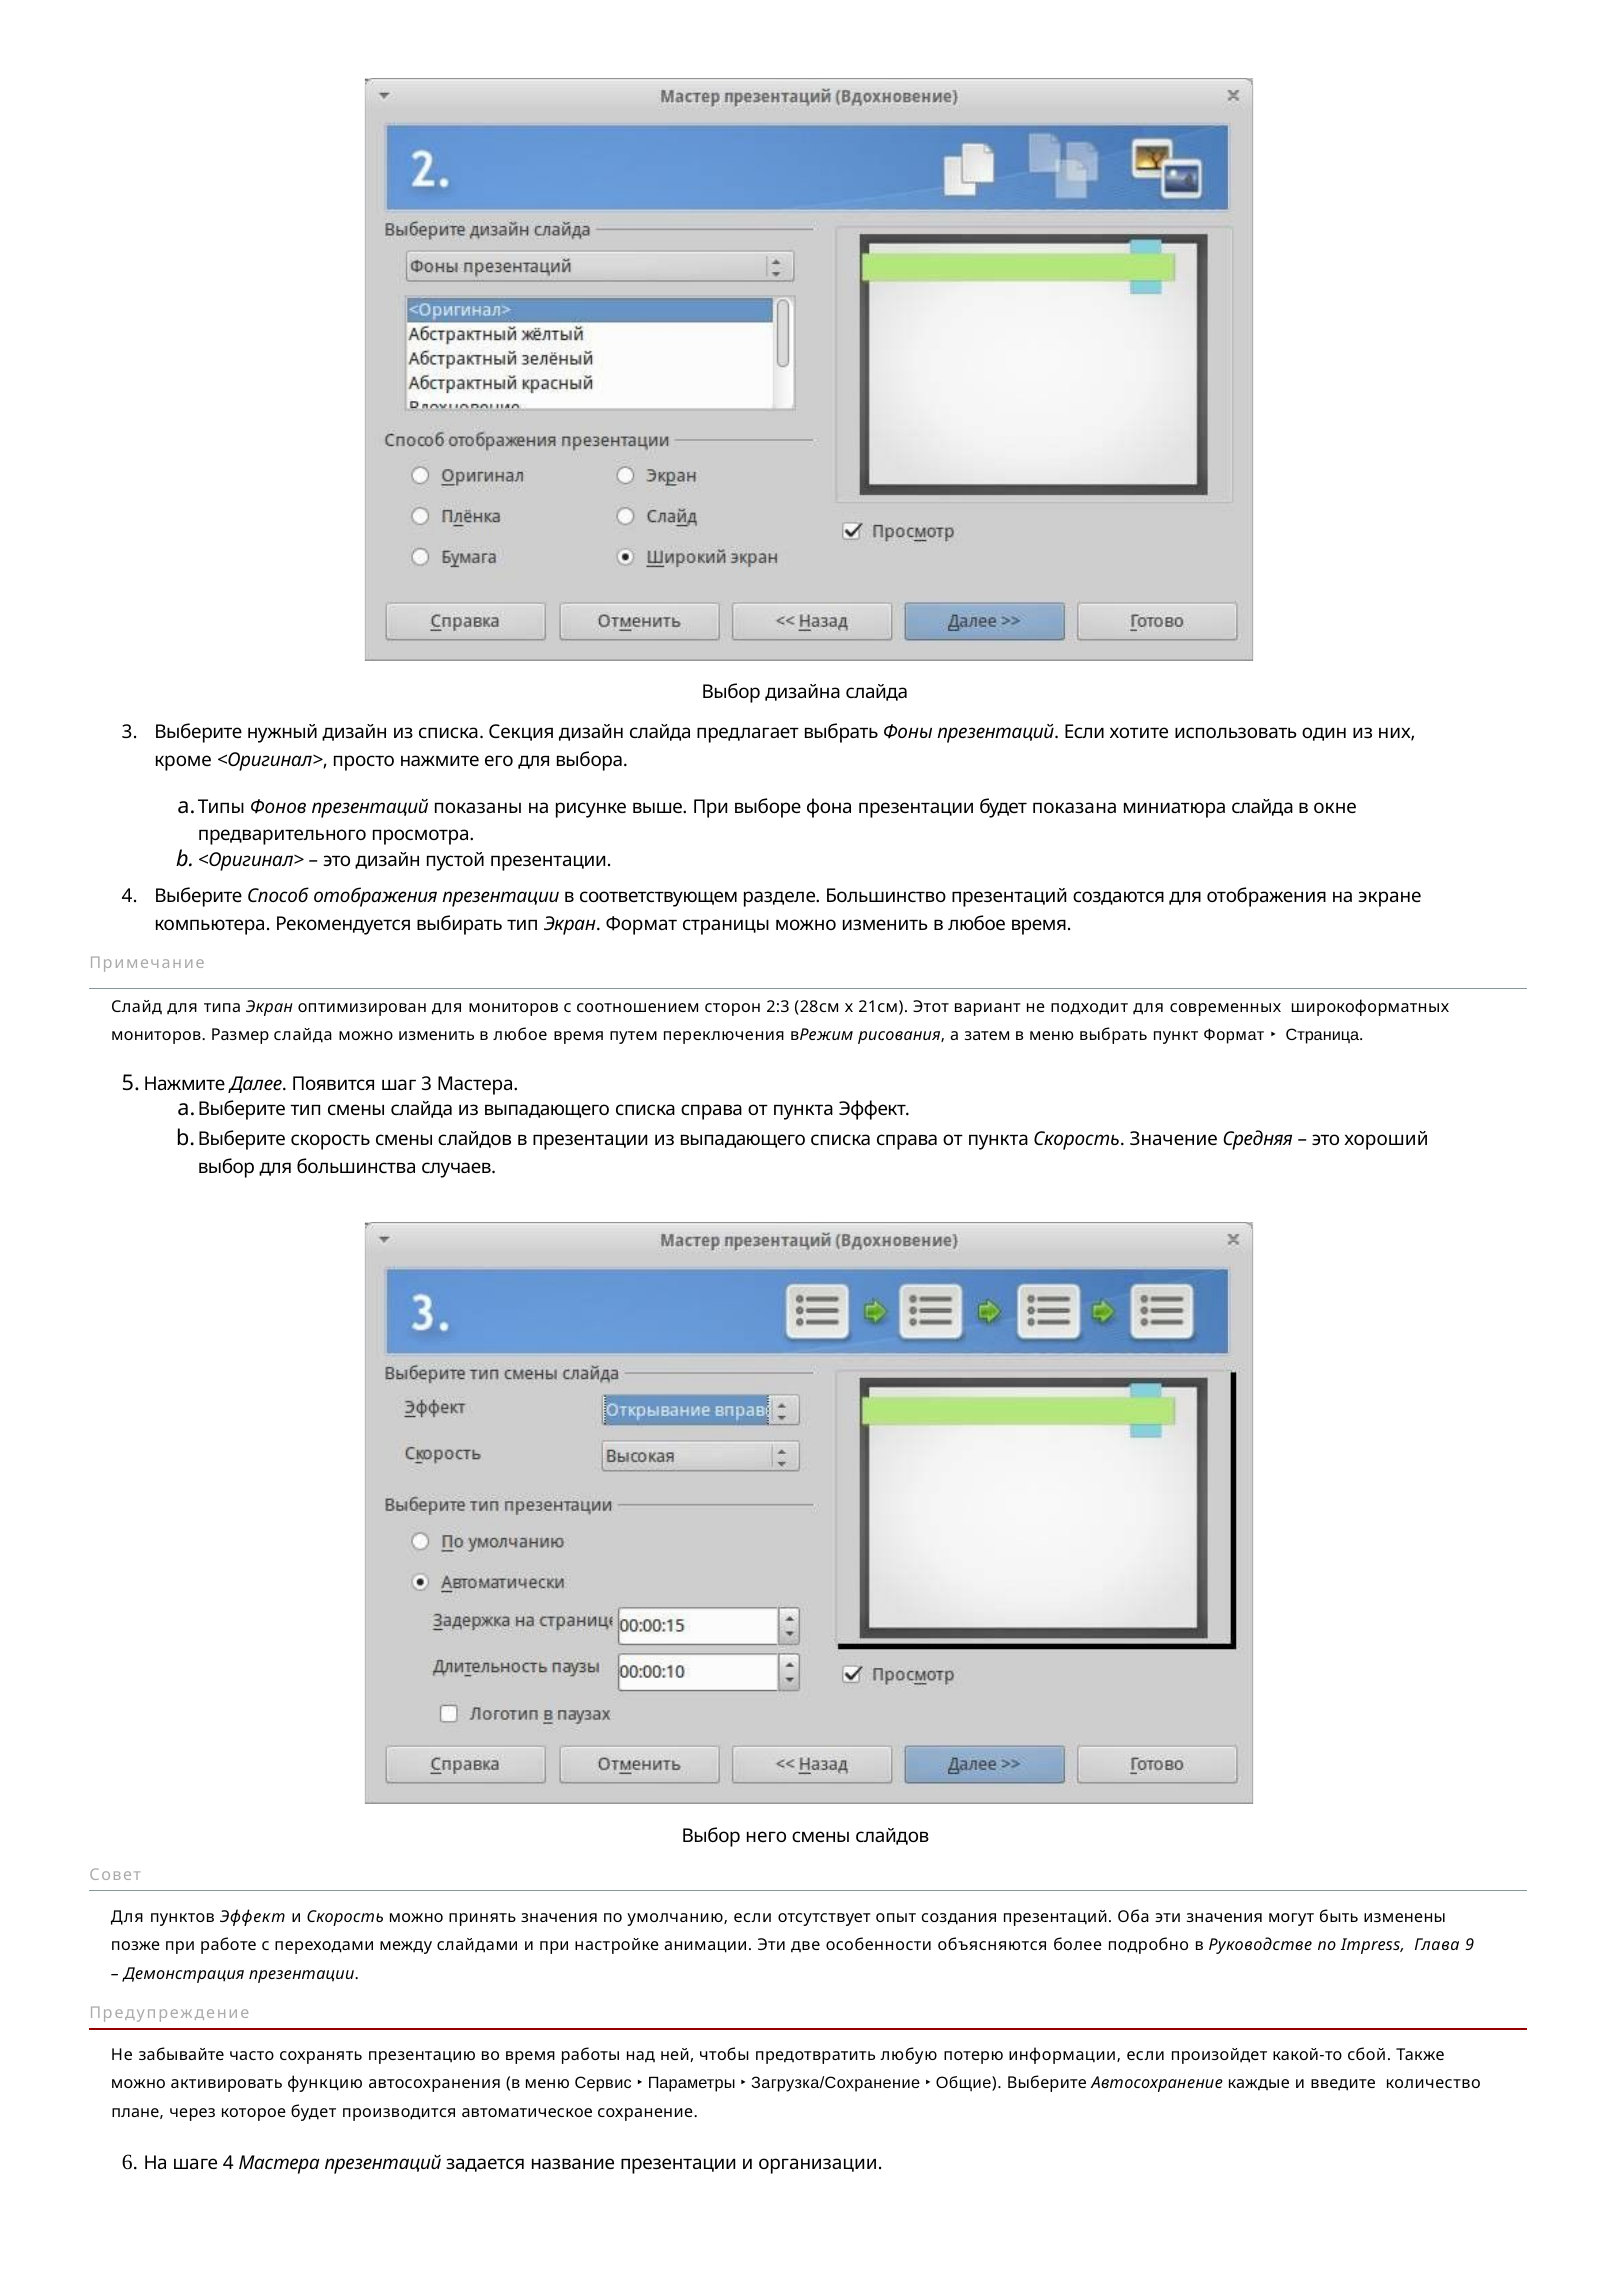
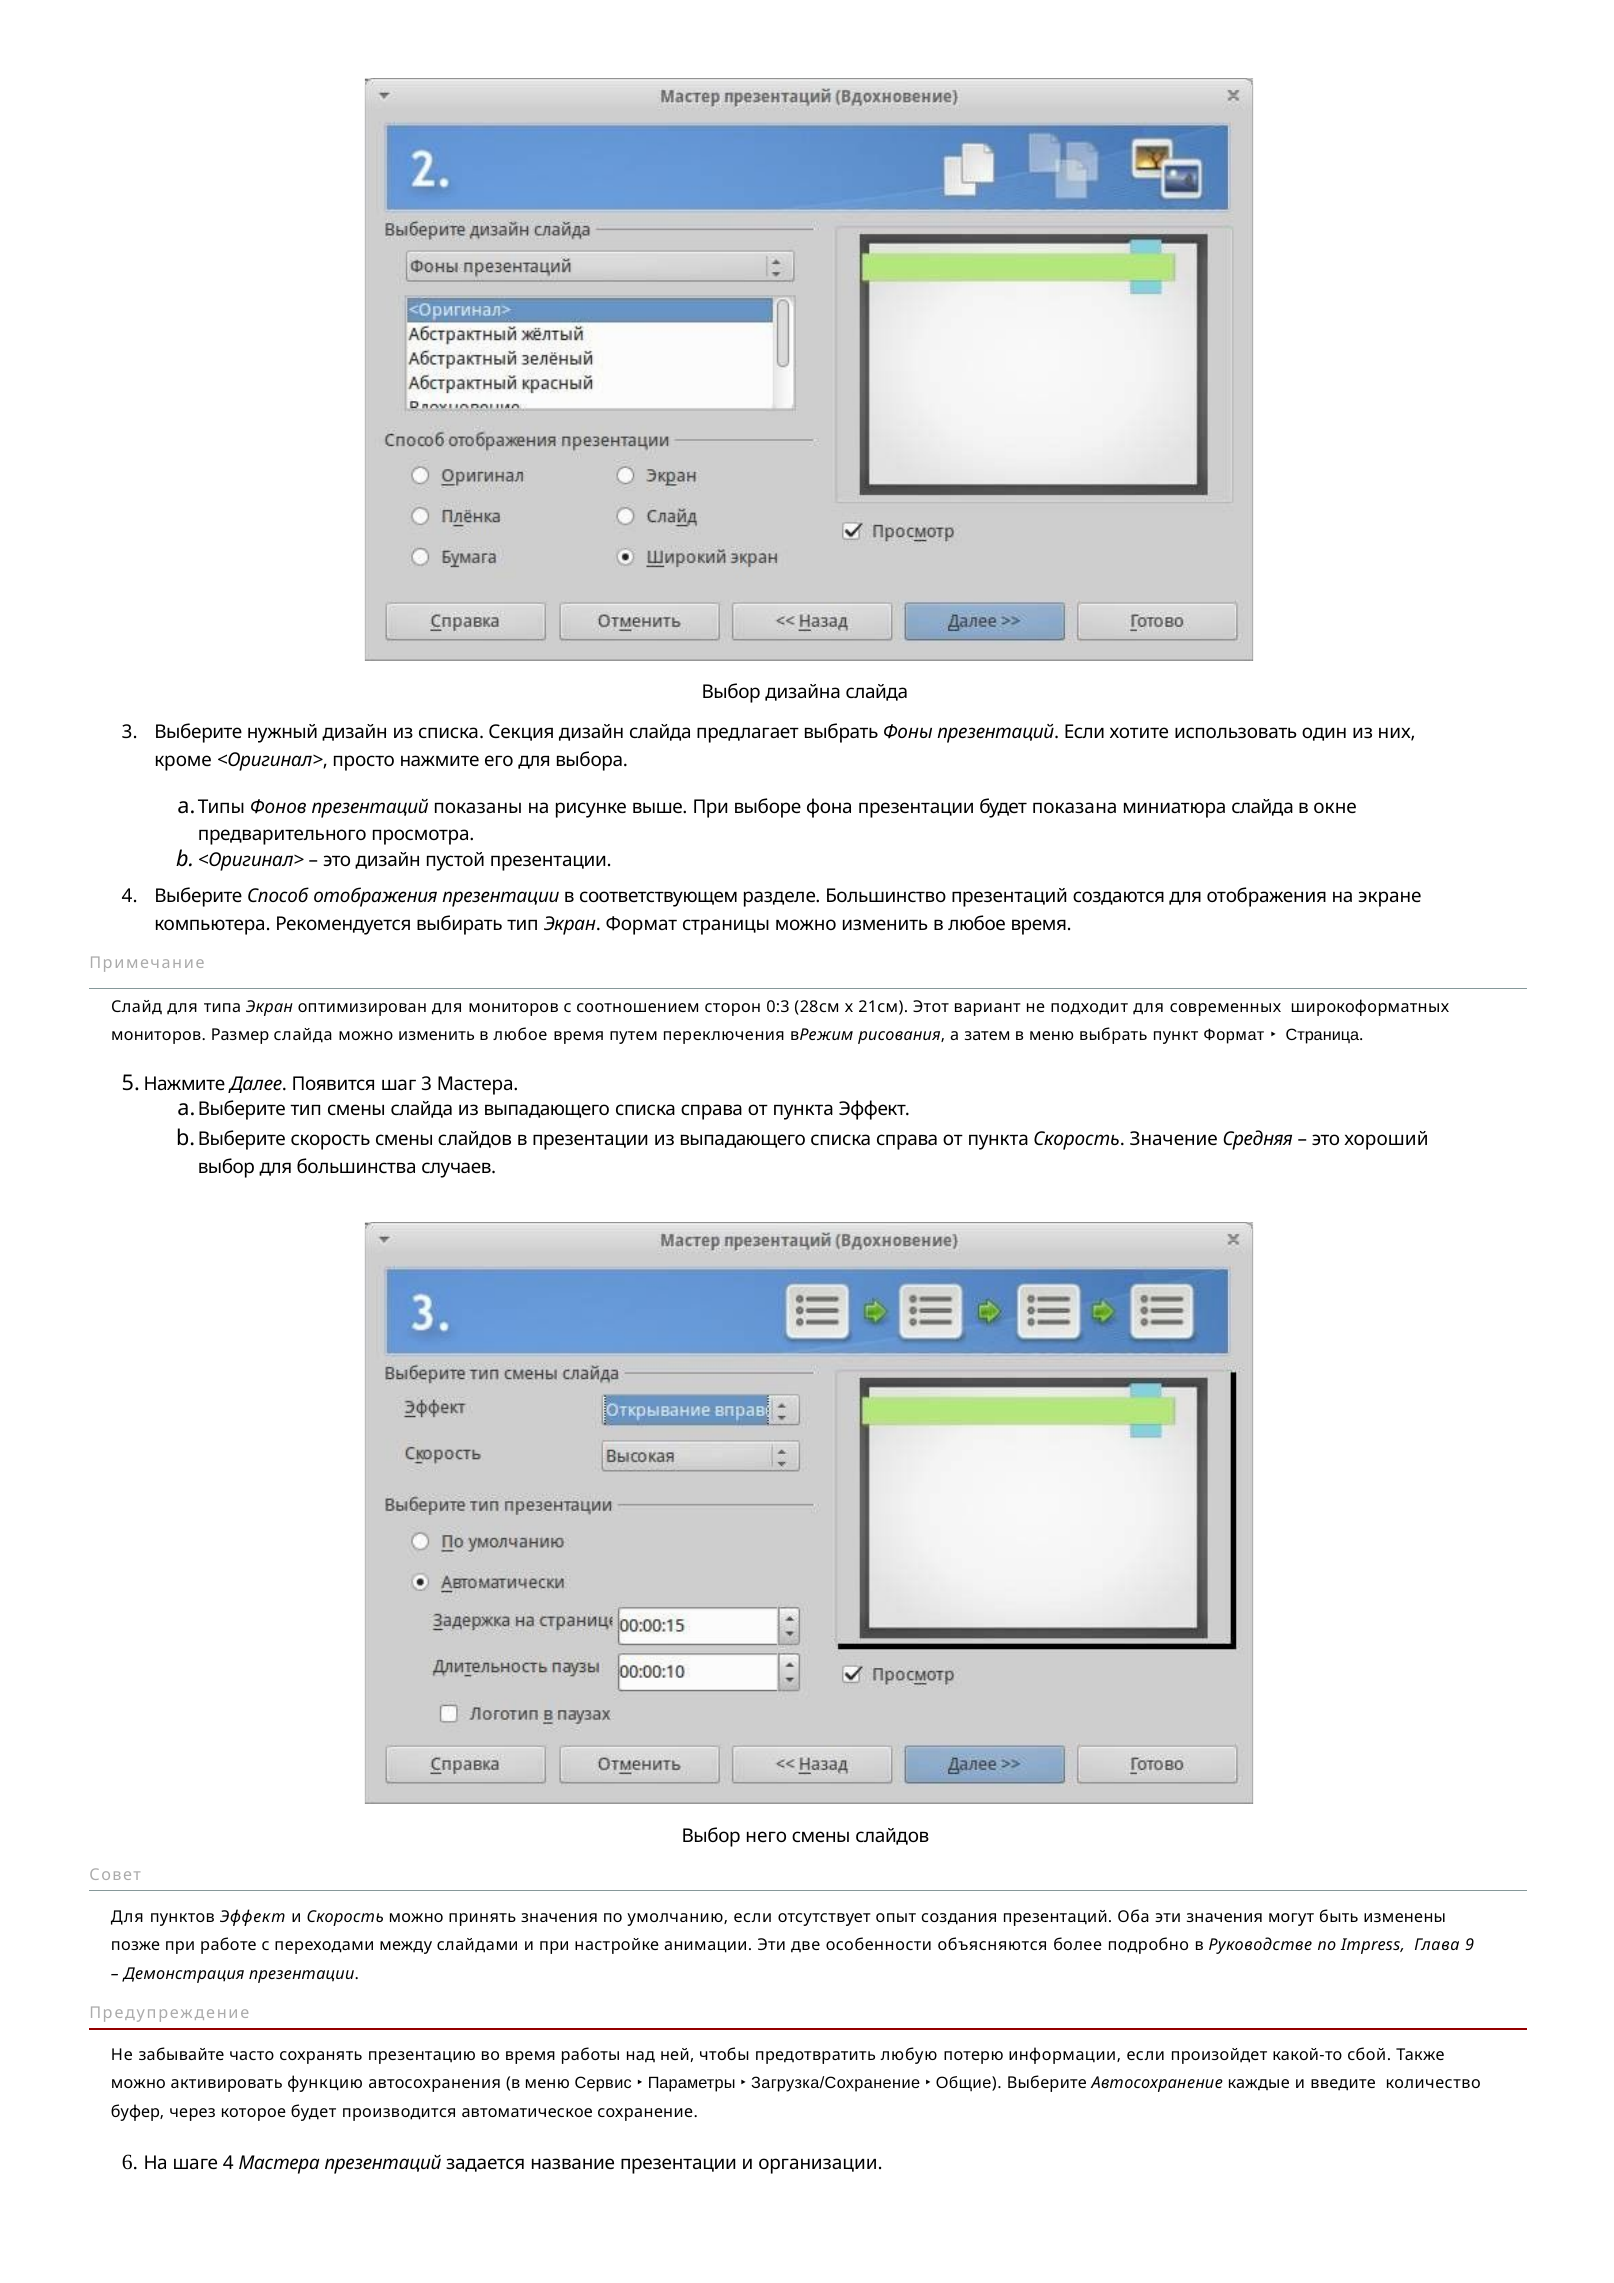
2:3: 2:3 -> 0:3
плане: плане -> буфер
